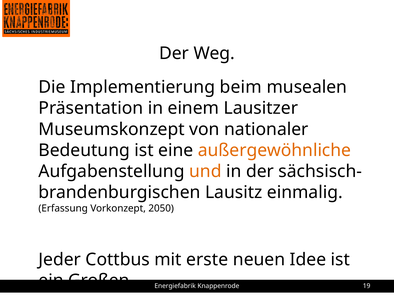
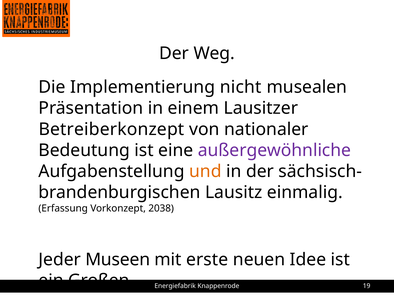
beim: beim -> nicht
Museumskonzept: Museumskonzept -> Betreiberkonzept
außergewöhnliche colour: orange -> purple
2050: 2050 -> 2038
Cottbus: Cottbus -> Museen
